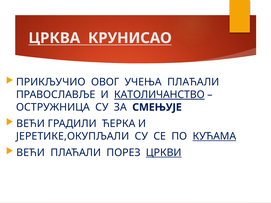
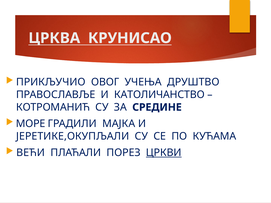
УЧЕЊА ПЛАЋАЛИ: ПЛАЋАЛИ -> ДРУШТВО
КАТОЛИЧАНСТВО underline: present -> none
ОСТРУЖНИЦА: ОСТРУЖНИЦА -> КОТРОМАНИЋ
СМЕЊУЈЕ: СМЕЊУЈЕ -> СРЕДИНЕ
ВЕЋИ at (31, 124): ВЕЋИ -> МОРЕ
ЋЕРКА: ЋЕРКА -> МАЈКА
КУЋАМА underline: present -> none
